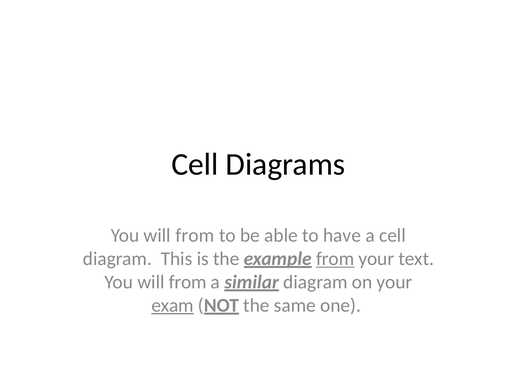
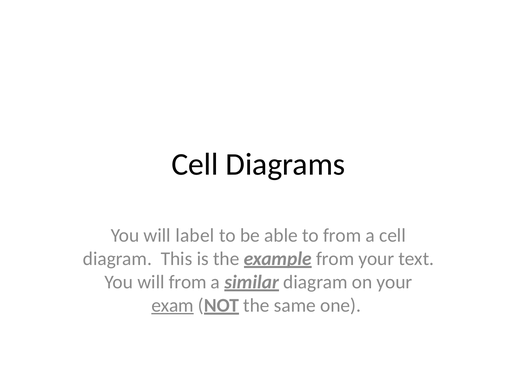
from at (195, 235): from -> label
to have: have -> from
from at (335, 259) underline: present -> none
